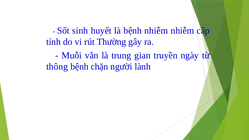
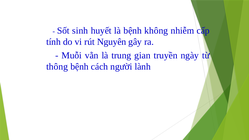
bệnh nhiễm: nhiễm -> không
Thường: Thường -> Nguyên
chặn: chặn -> cách
